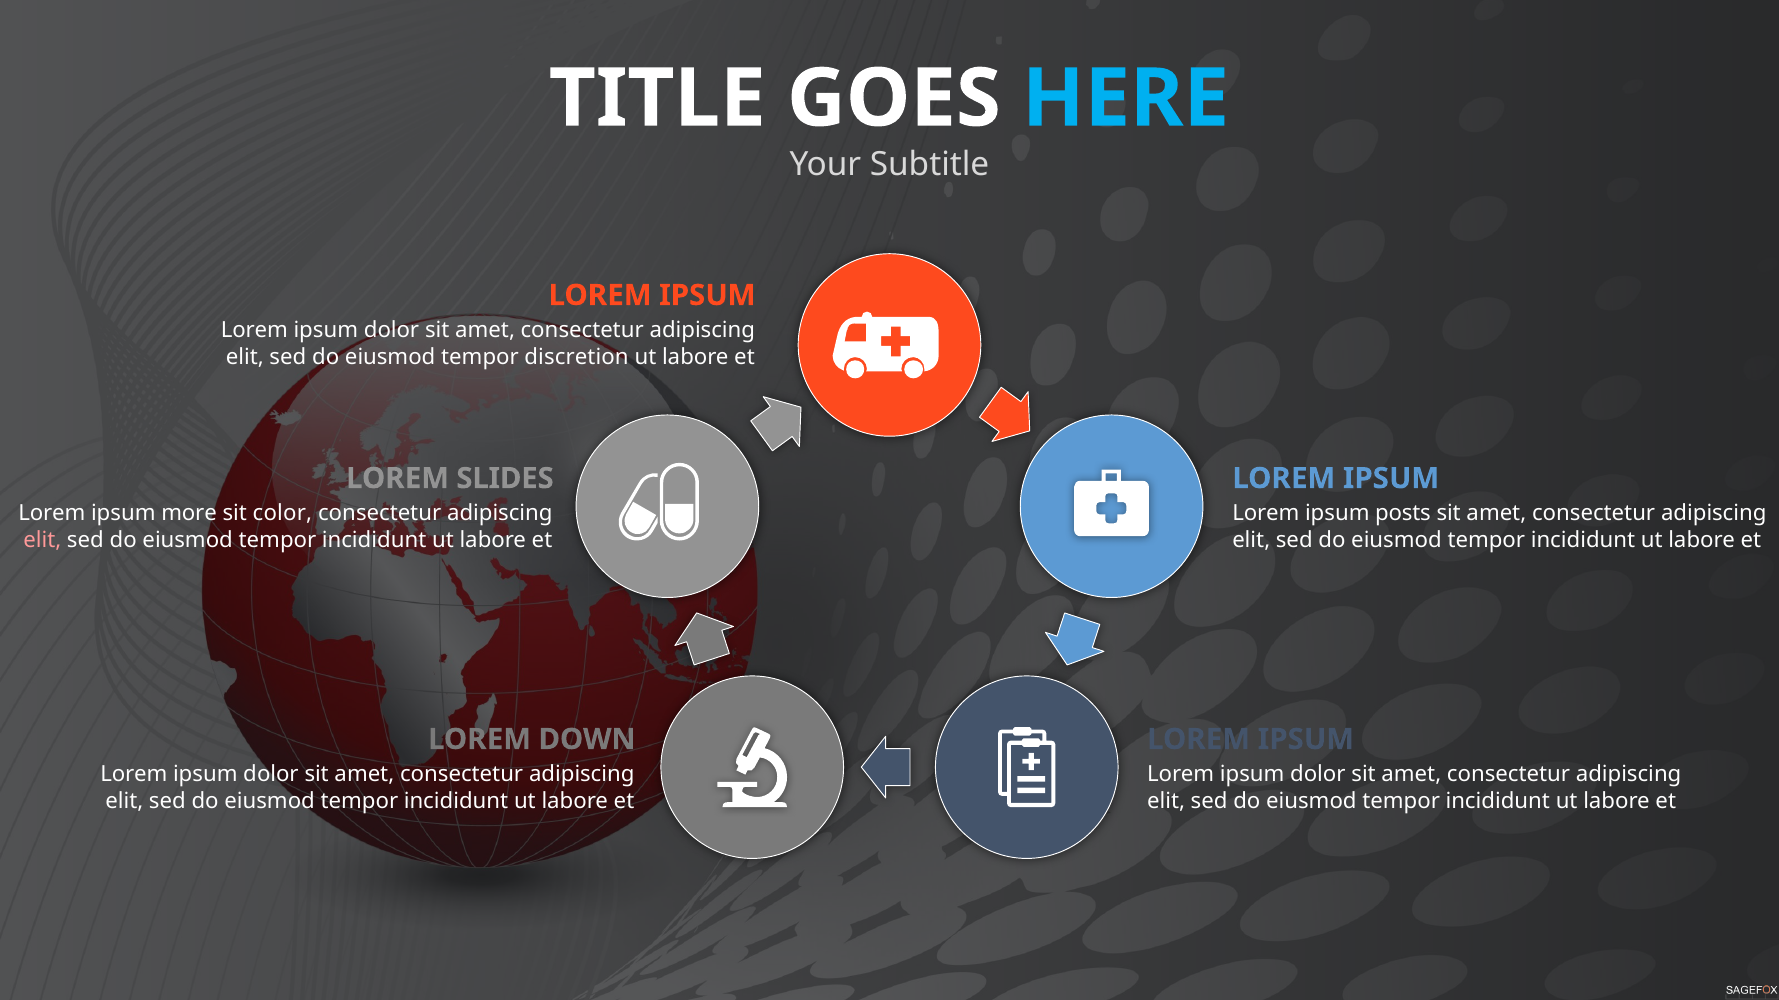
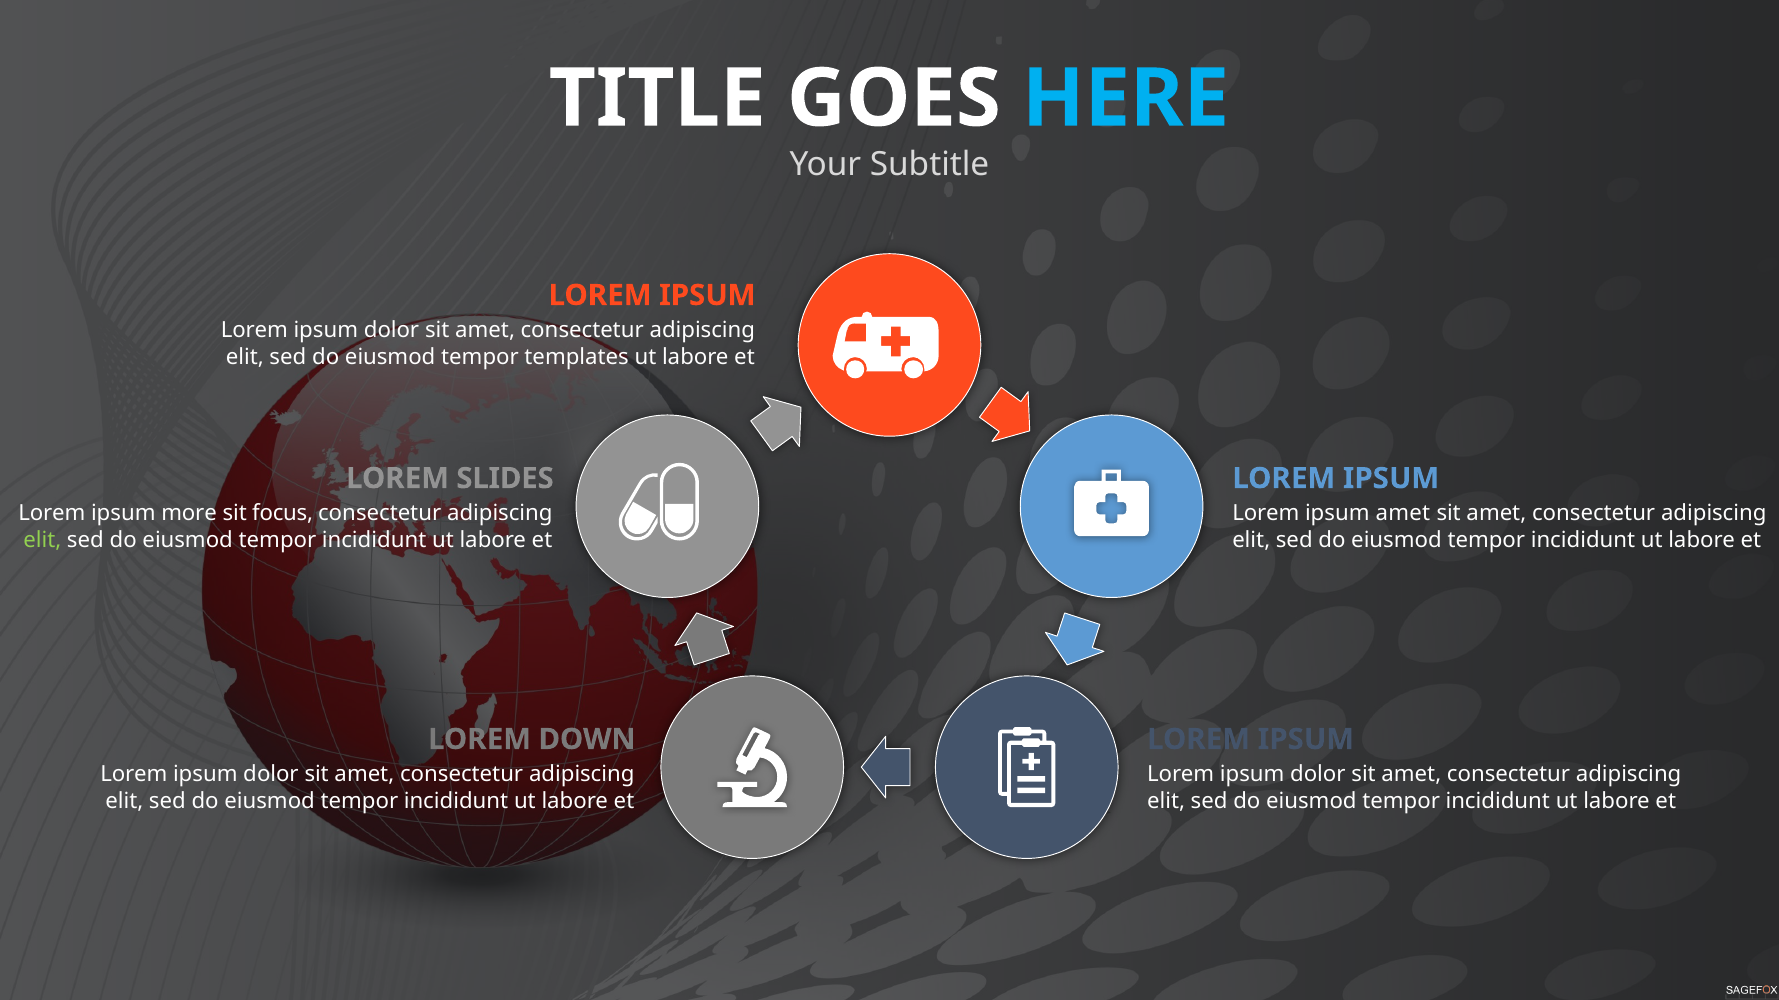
discretion: discretion -> templates
color: color -> focus
ipsum posts: posts -> amet
elit at (42, 540) colour: pink -> light green
